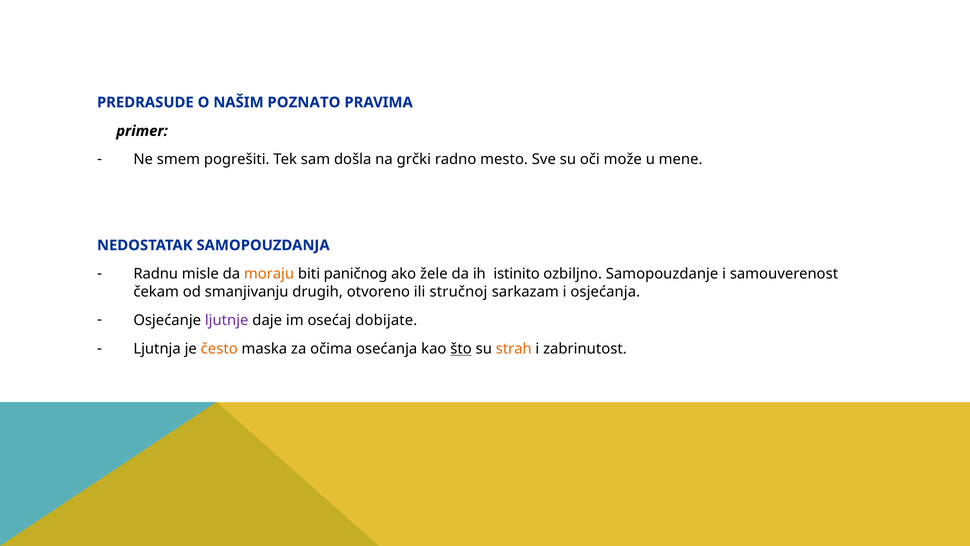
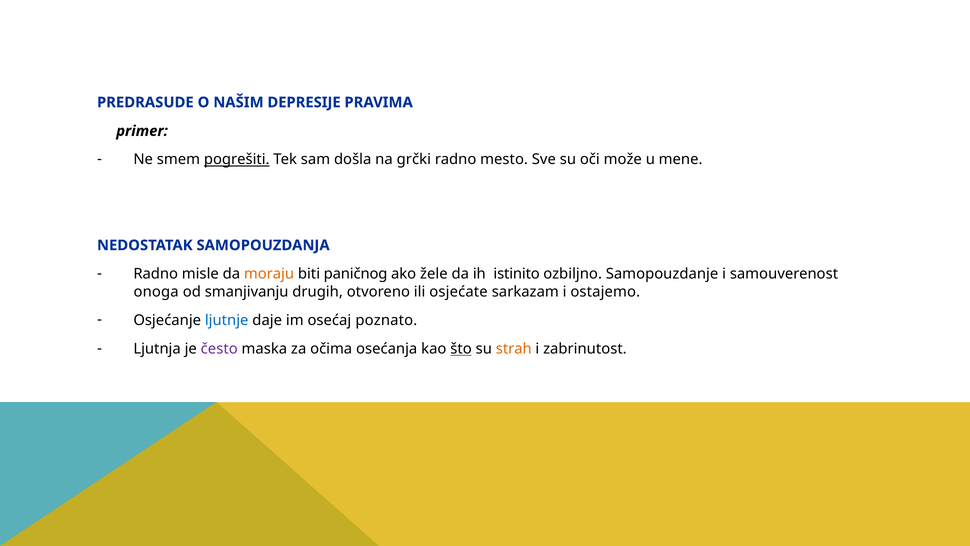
POZNATO: POZNATO -> DEPRESIJE
pogrešiti underline: none -> present
Radnu at (156, 274): Radnu -> Radno
čekam: čekam -> onoga
stručnoj: stručnoj -> osjećate
osjećanja: osjećanja -> ostajemo
ljutnje colour: purple -> blue
dobijate: dobijate -> poznato
često colour: orange -> purple
